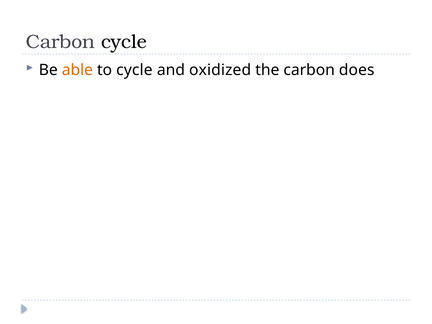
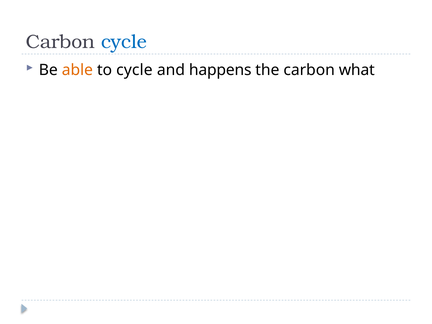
cycle at (124, 42) colour: black -> blue
oxidized: oxidized -> happens
does: does -> what
